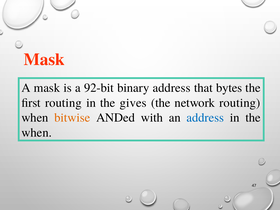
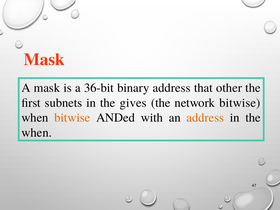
92-bit: 92-bit -> 36-bit
bytes: bytes -> other
first routing: routing -> subnets
network routing: routing -> bitwise
address at (205, 118) colour: blue -> orange
